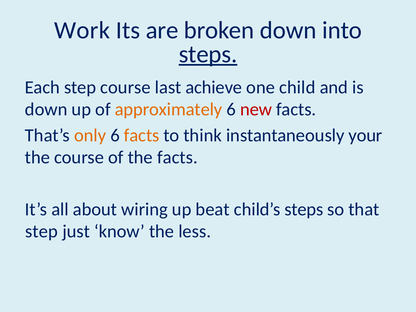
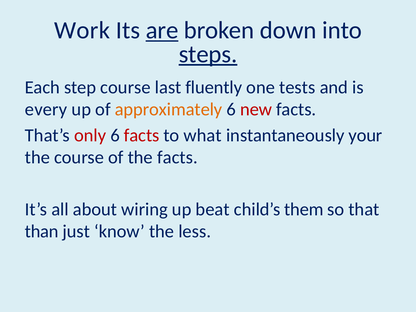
are underline: none -> present
achieve: achieve -> fluently
child: child -> tests
down at (46, 109): down -> every
only colour: orange -> red
facts at (142, 135) colour: orange -> red
think: think -> what
child’s steps: steps -> them
step at (42, 232): step -> than
